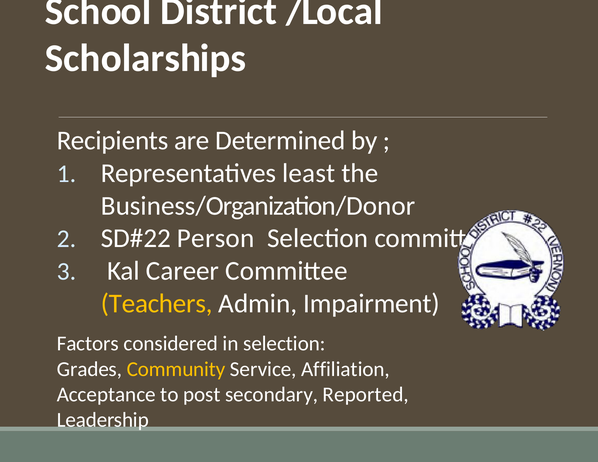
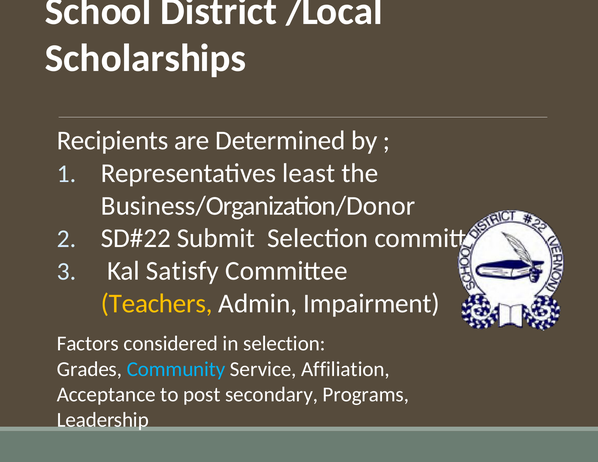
Person: Person -> Submit
Career: Career -> Satisfy
Community colour: yellow -> light blue
Reported: Reported -> Programs
